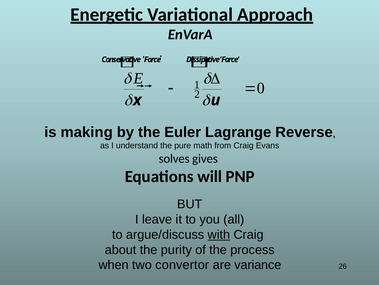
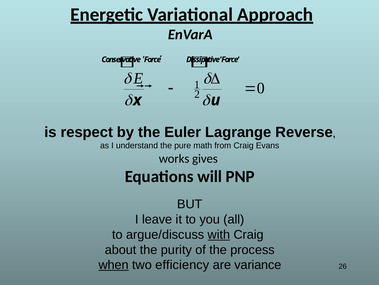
making: making -> respect
solves: solves -> works
when underline: none -> present
convertor: convertor -> efficiency
